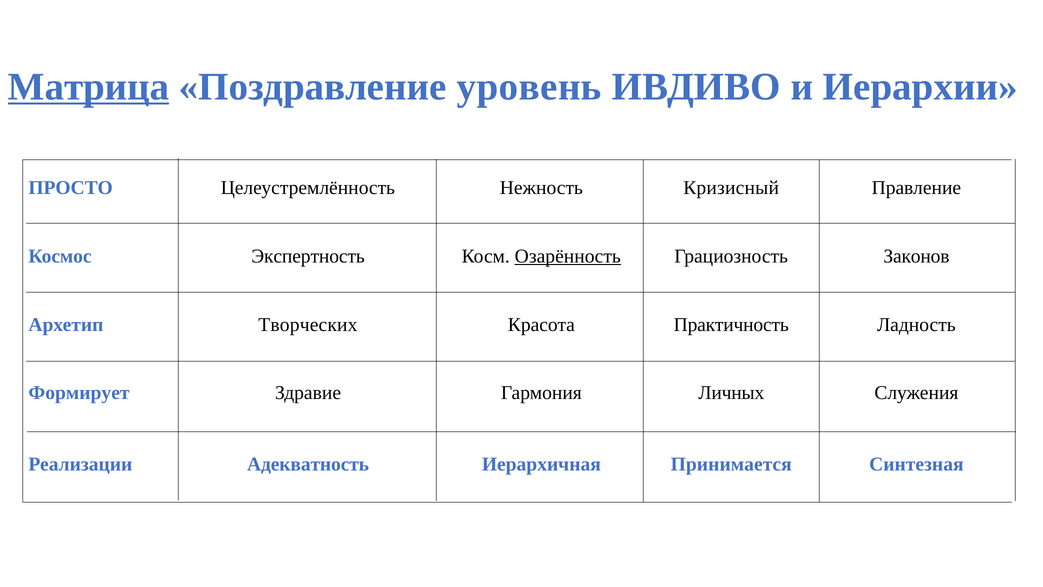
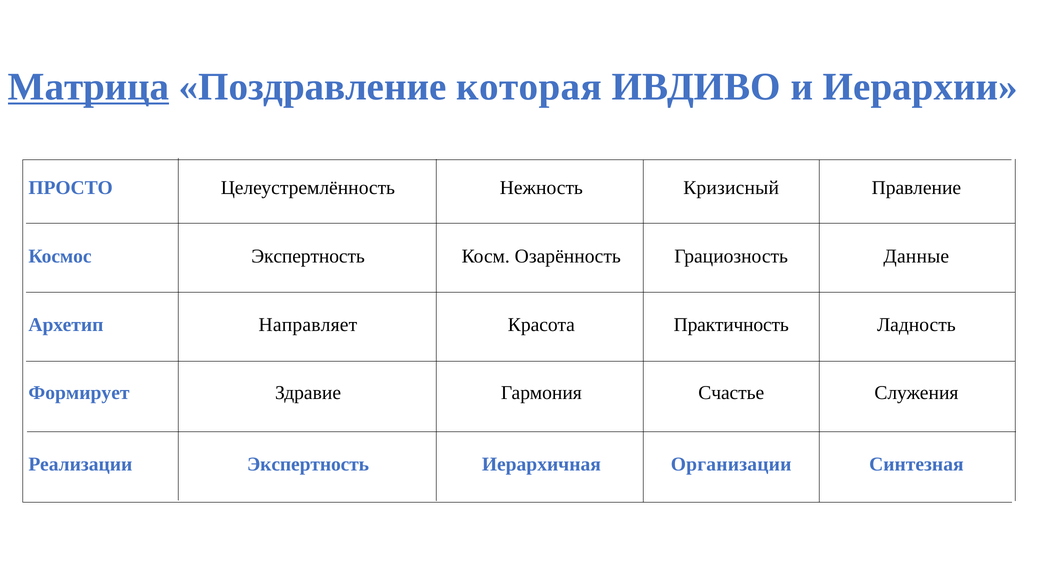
уровень: уровень -> которая
Озарённость underline: present -> none
Законов: Законов -> Данные
Творческих: Творческих -> Направляет
Личных: Личных -> Счастье
Реализации Адекватность: Адекватность -> Экспертность
Принимается: Принимается -> Организации
